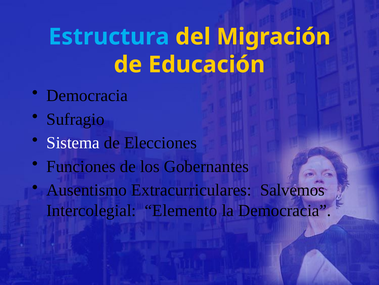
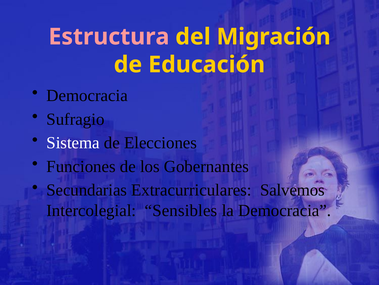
Estructura colour: light blue -> pink
Ausentismo: Ausentismo -> Secundarias
Elemento: Elemento -> Sensibles
